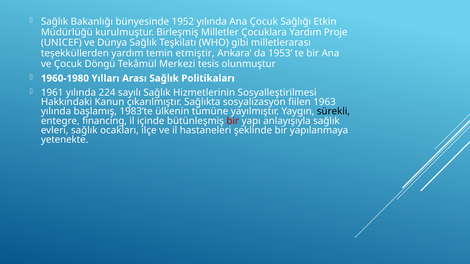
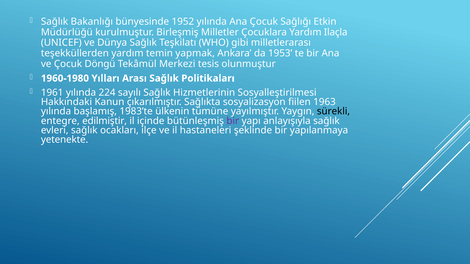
Proje: Proje -> Ilaçla
etmiştir: etmiştir -> yapmak
financing: financing -> edilmiştir
bir at (233, 121) colour: red -> purple
